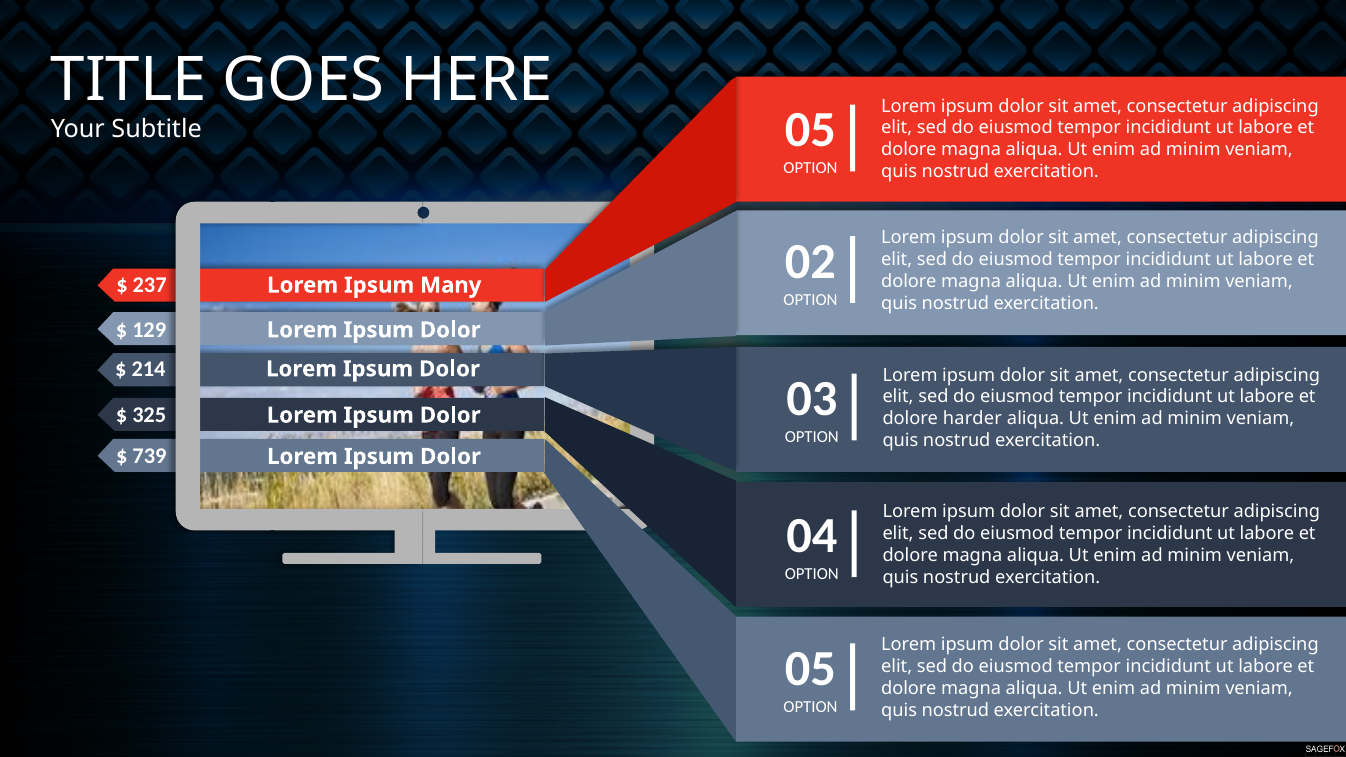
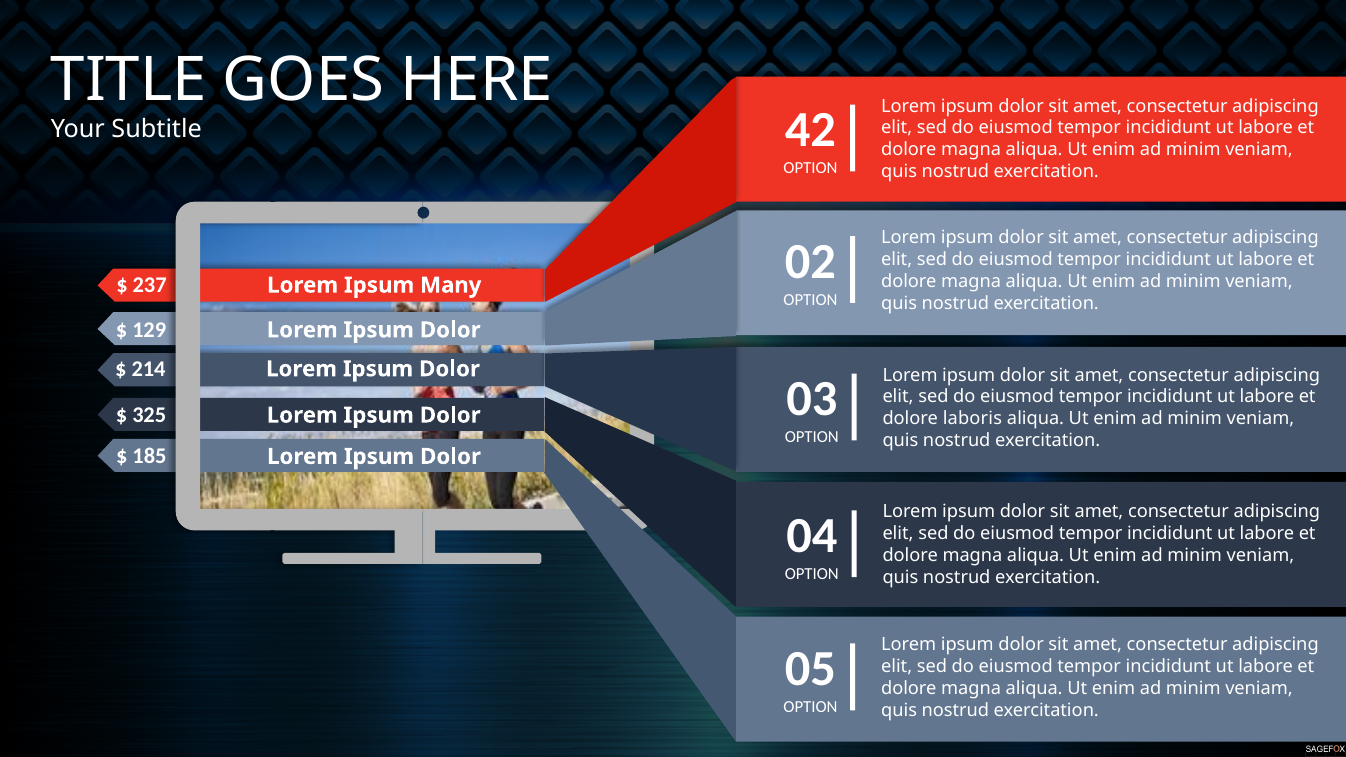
Subtitle 05: 05 -> 42
harder: harder -> laboris
739: 739 -> 185
